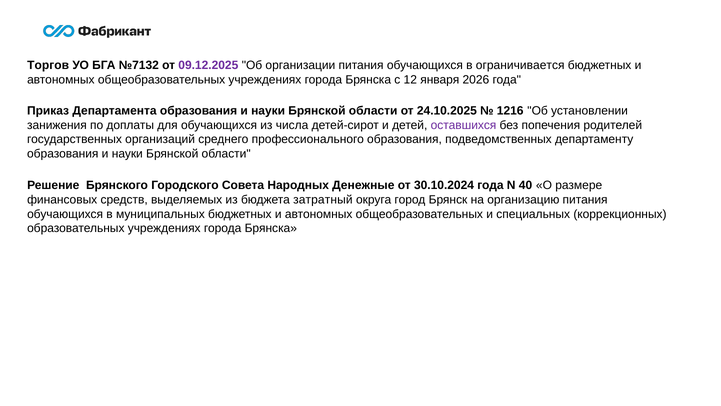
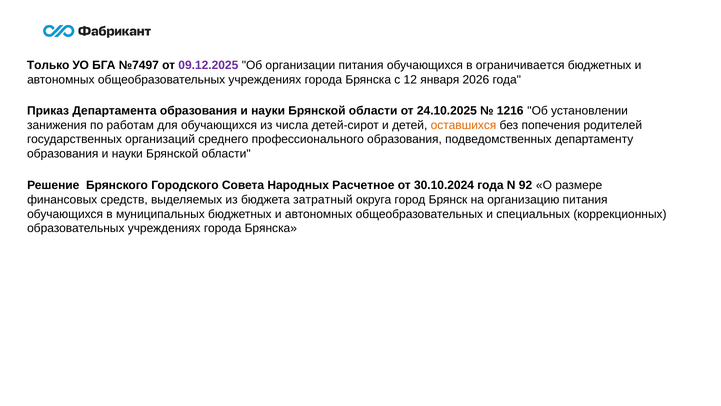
Торгов: Торгов -> Только
№7132: №7132 -> №7497
доплаты: доплаты -> работам
оставшихся colour: purple -> orange
Денежные: Денежные -> Расчетное
40: 40 -> 92
